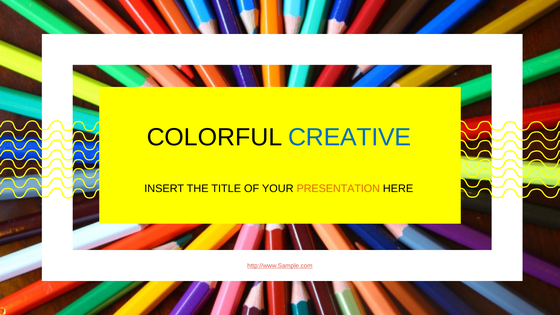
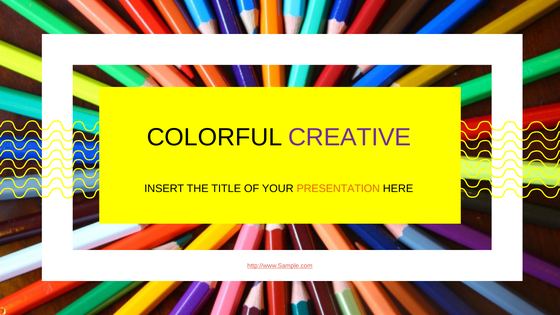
CREATIVE colour: blue -> purple
